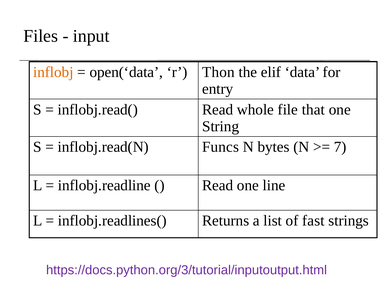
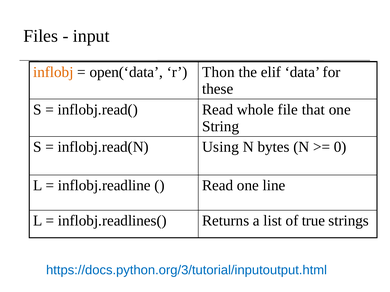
entry: entry -> these
Funcs: Funcs -> Using
7: 7 -> 0
fast: fast -> true
https://docs.python.org/3/tutorial/inputoutput.html colour: purple -> blue
